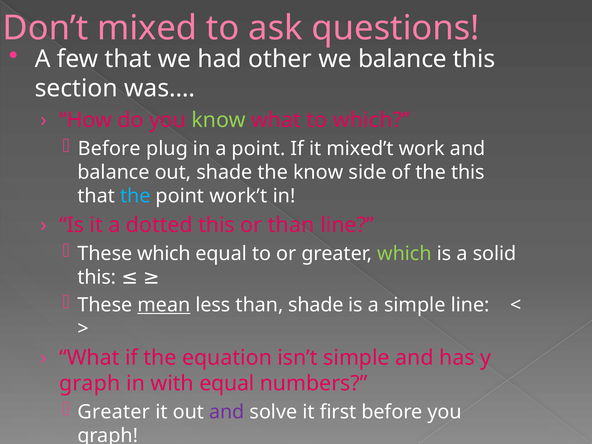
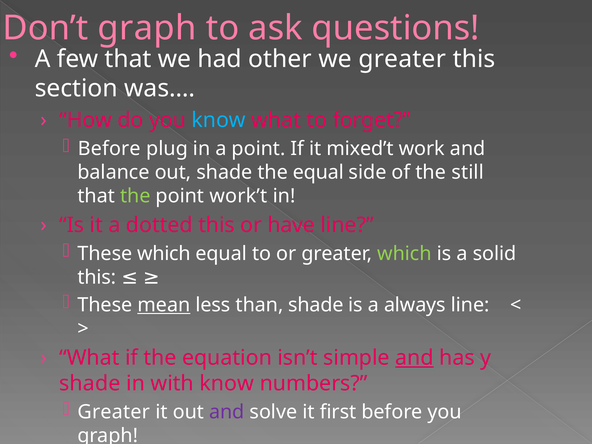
Don’t mixed: mixed -> graph
we balance: balance -> greater
know at (219, 120) colour: light green -> light blue
to which: which -> forget
the know: know -> equal
the this: this -> still
the at (135, 196) colour: light blue -> light green
or than: than -> have
a simple: simple -> always
and at (414, 358) underline: none -> present
graph at (90, 383): graph -> shade
with equal: equal -> know
